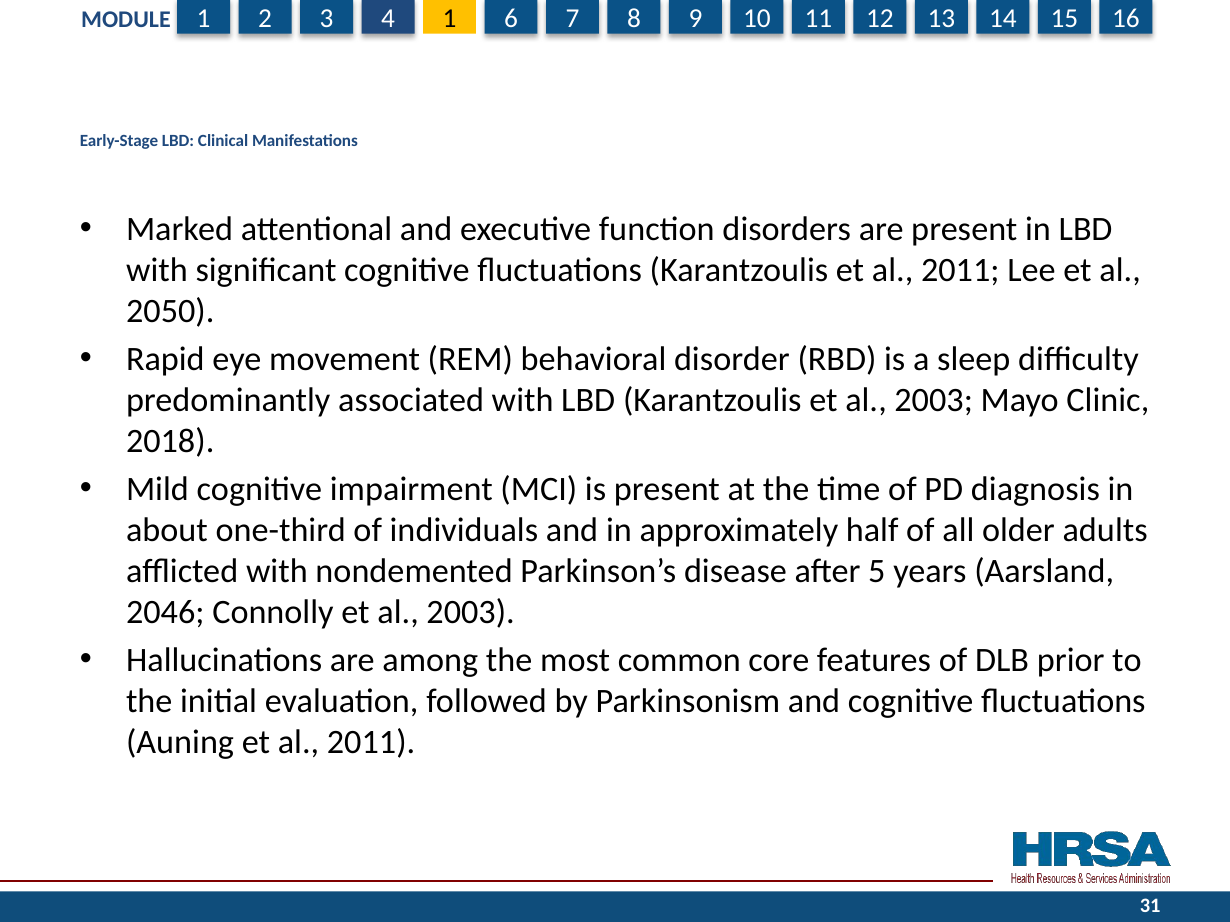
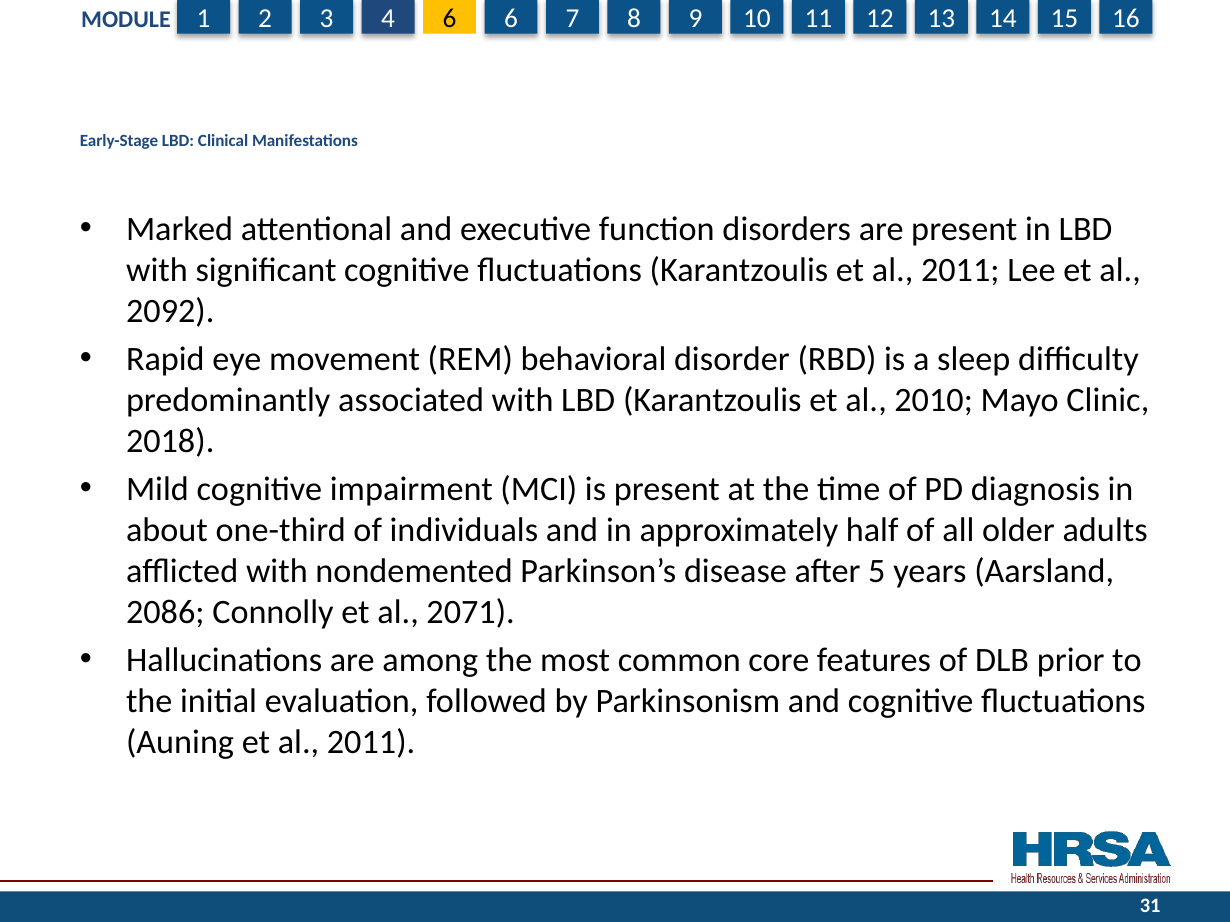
1 at (450, 18): 1 -> 6
2050: 2050 -> 2092
Karantzoulis et al 2003: 2003 -> 2010
2046: 2046 -> 2086
Connolly et al 2003: 2003 -> 2071
